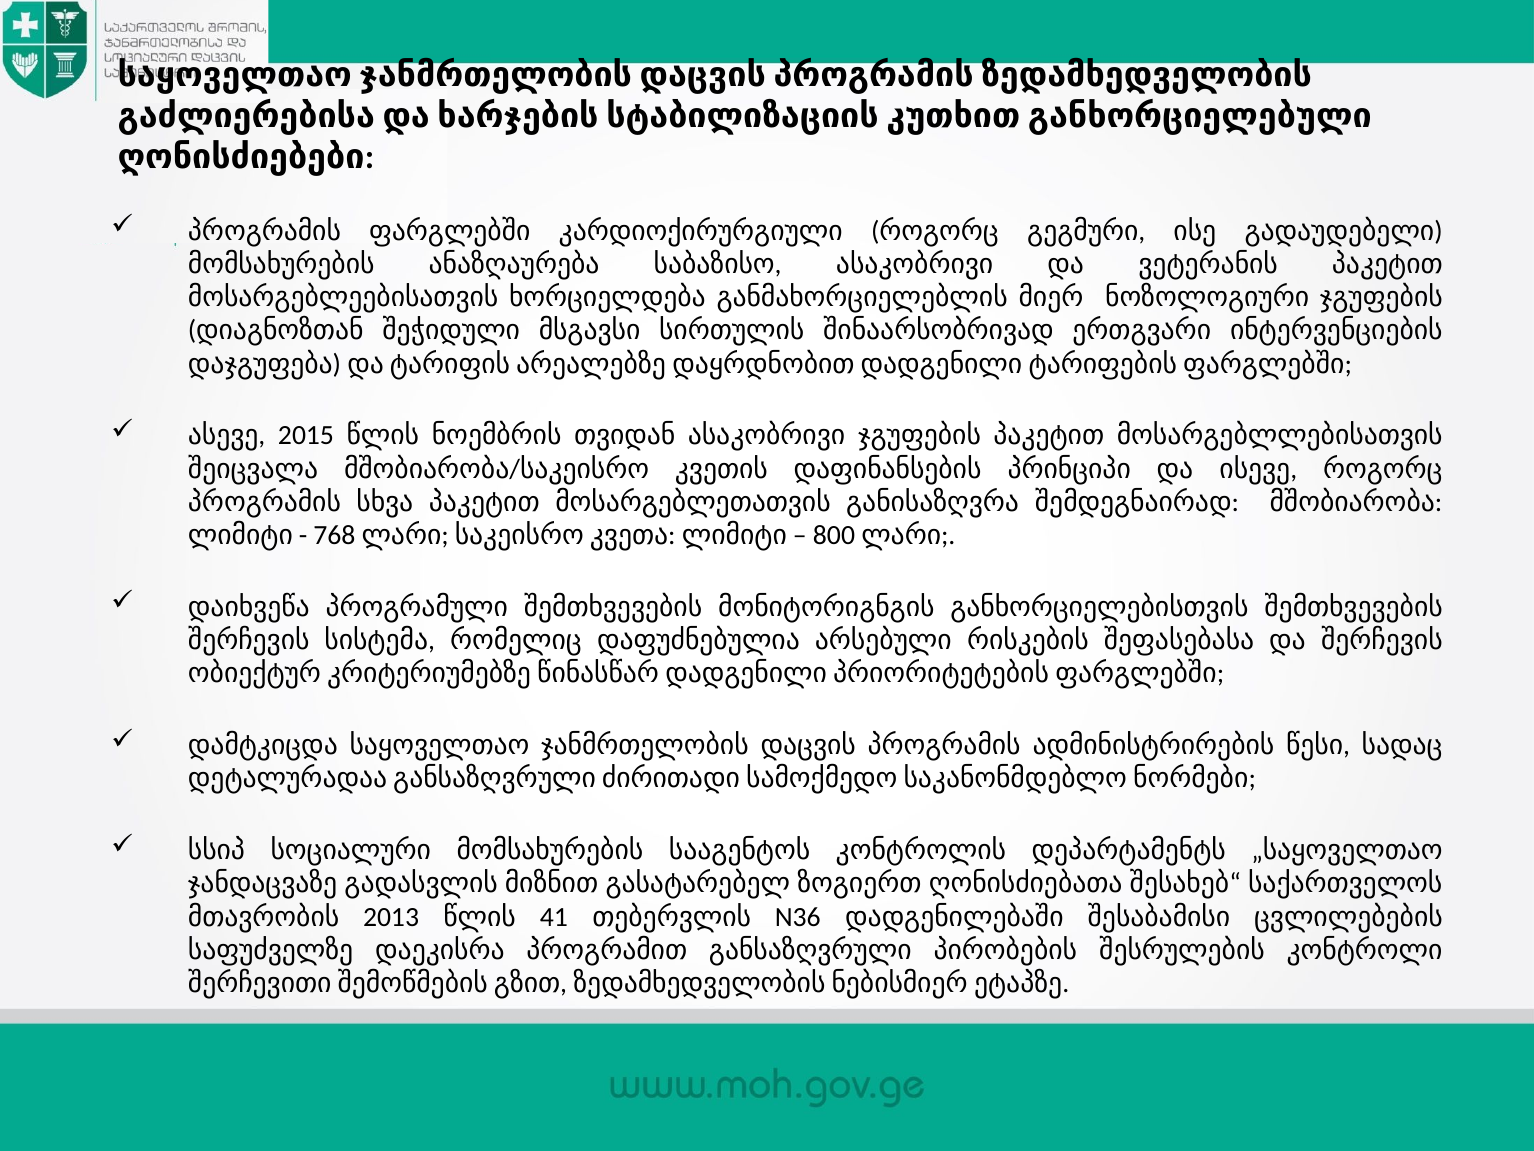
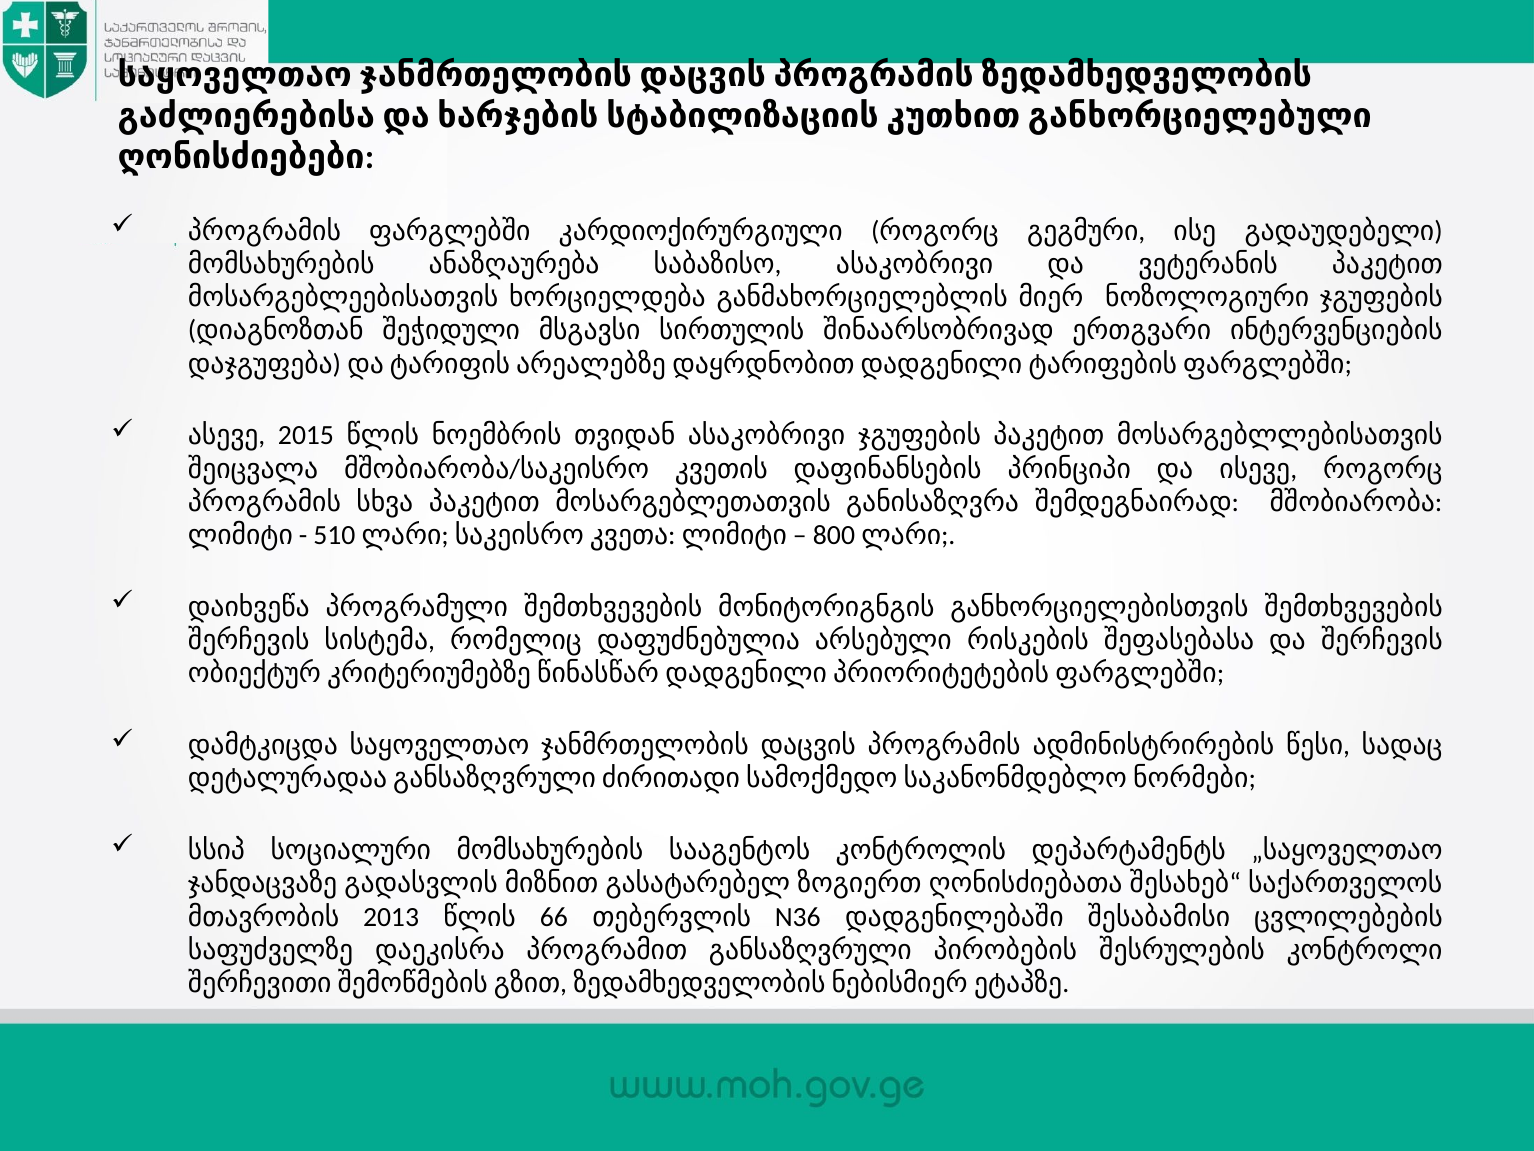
768: 768 -> 510
41: 41 -> 66
